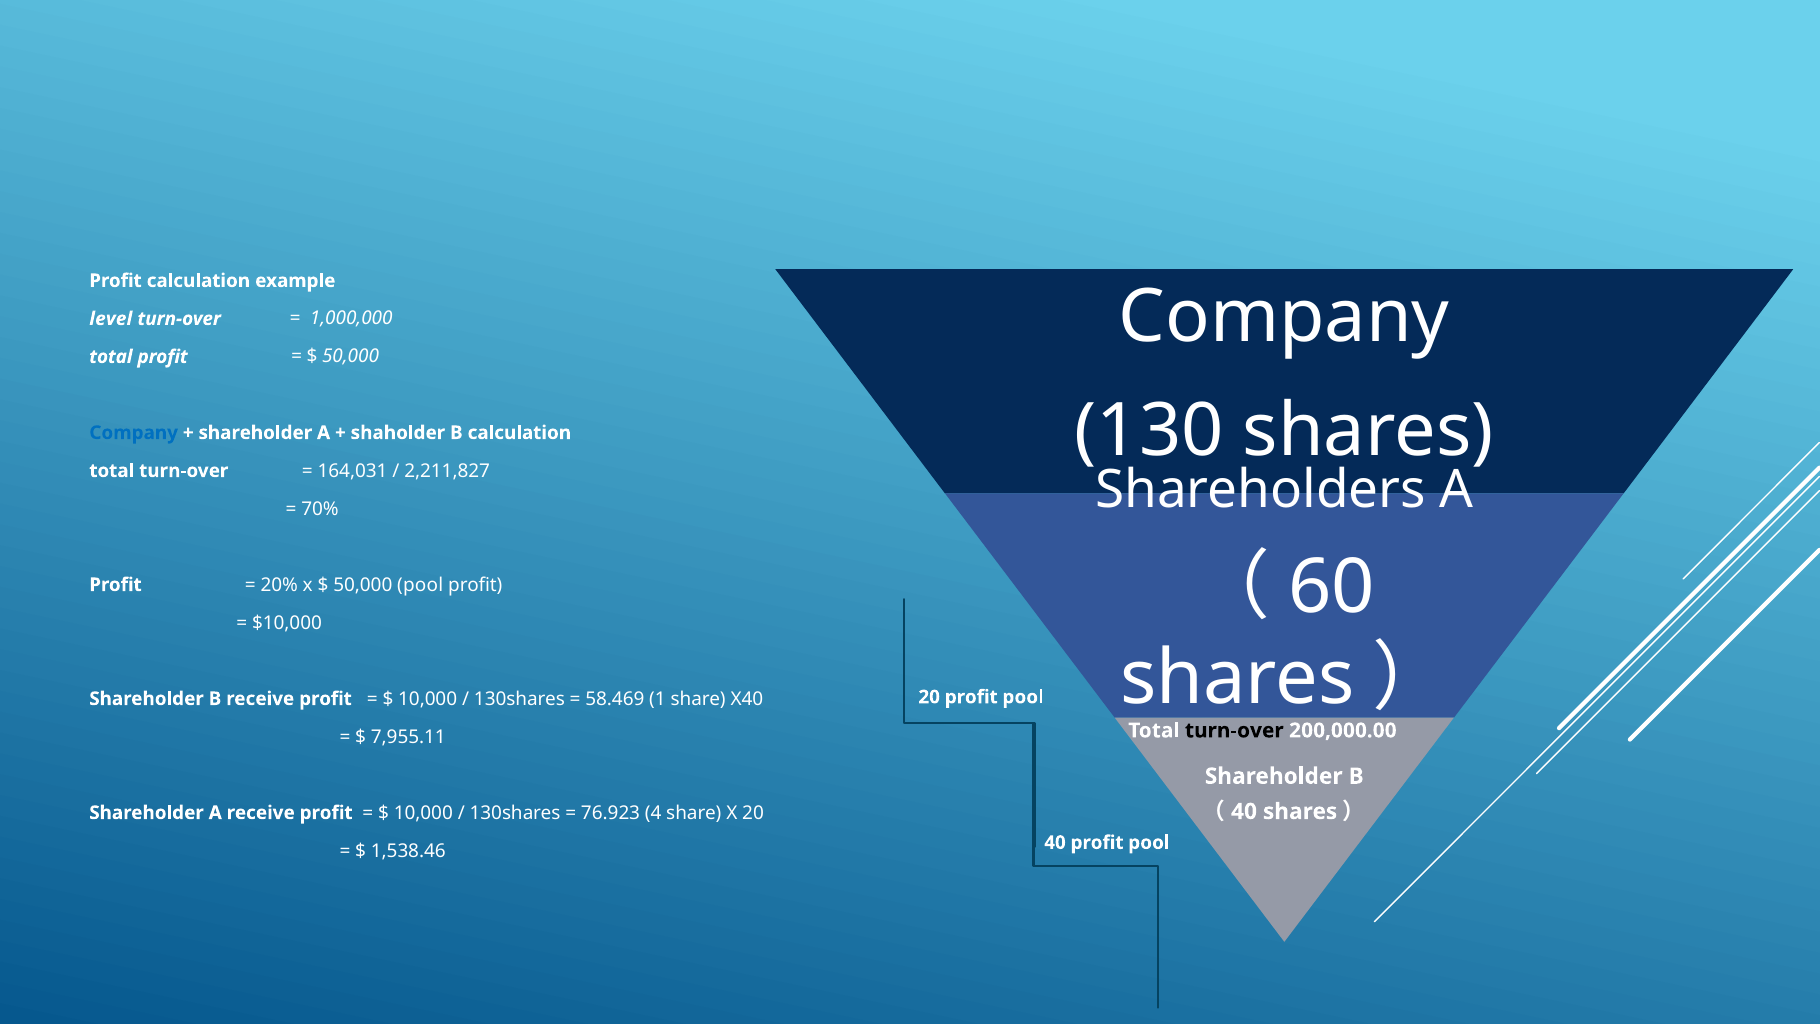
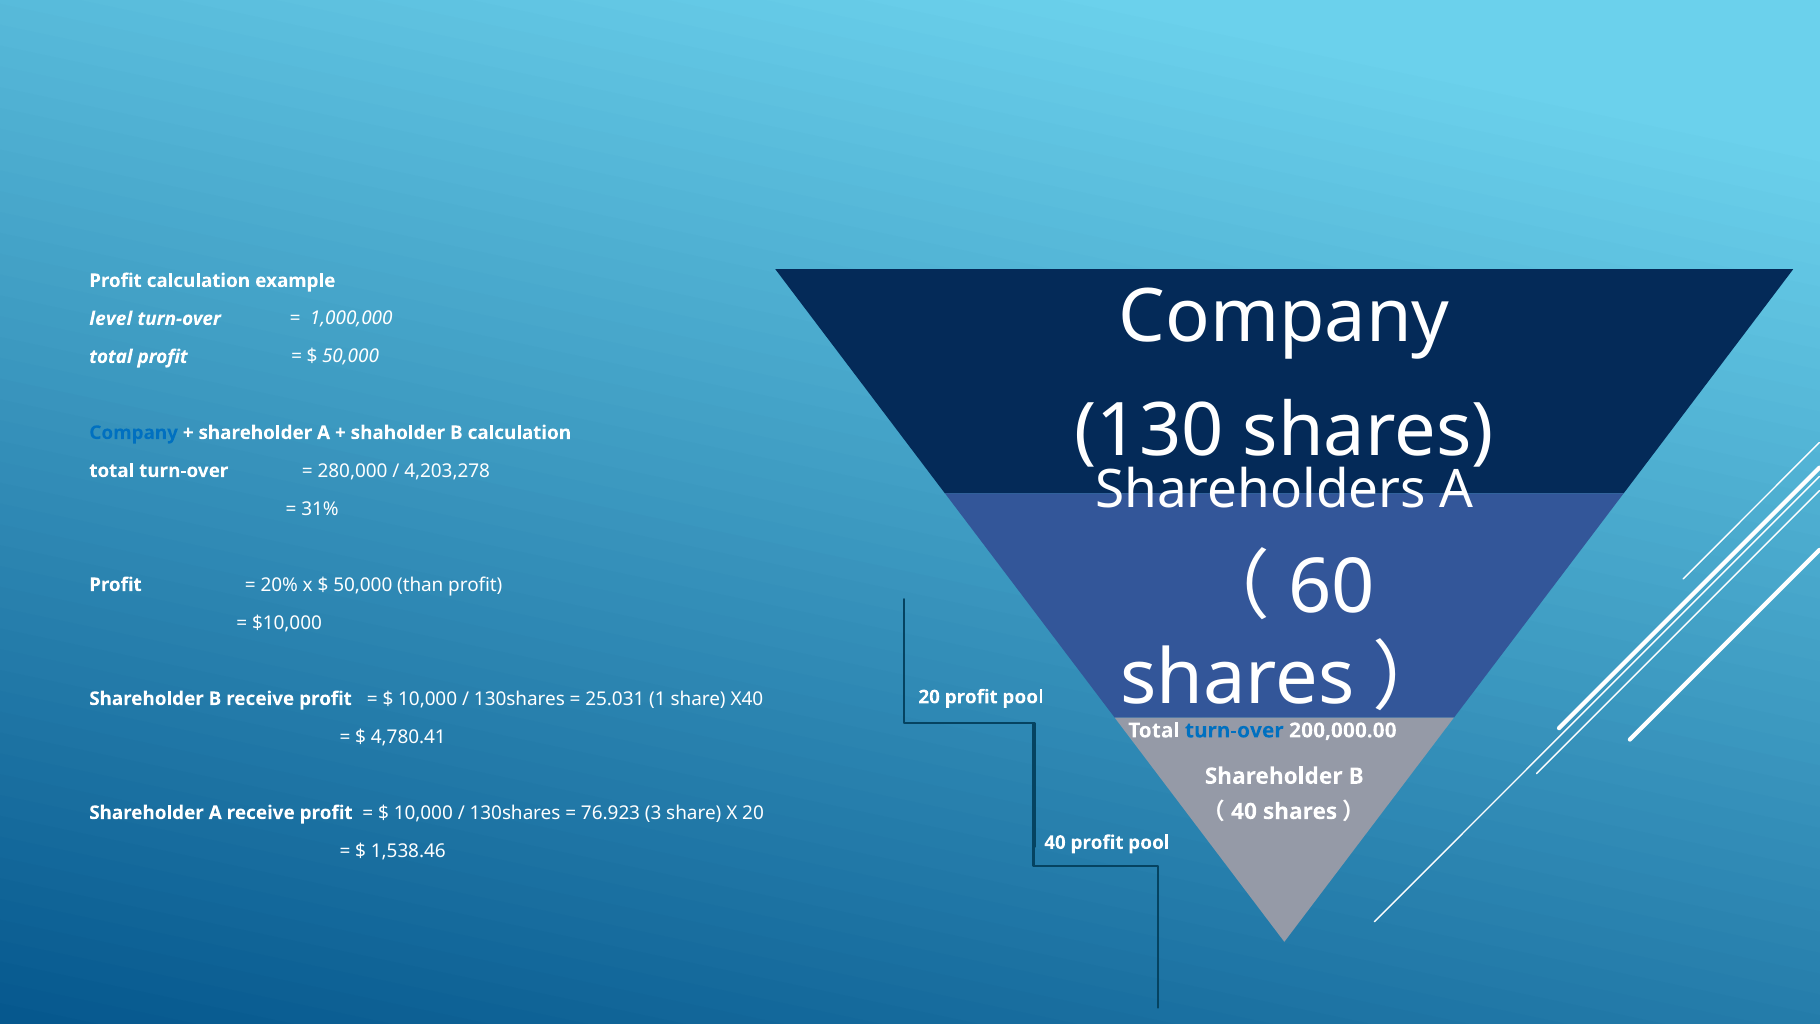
164,031: 164,031 -> 280,000
2,211,827: 2,211,827 -> 4,203,278
70%: 70% -> 31%
50,000 pool: pool -> than
58.469: 58.469 -> 25.031
turn-over at (1234, 730) colour: black -> blue
7,955.11: 7,955.11 -> 4,780.41
4: 4 -> 3
